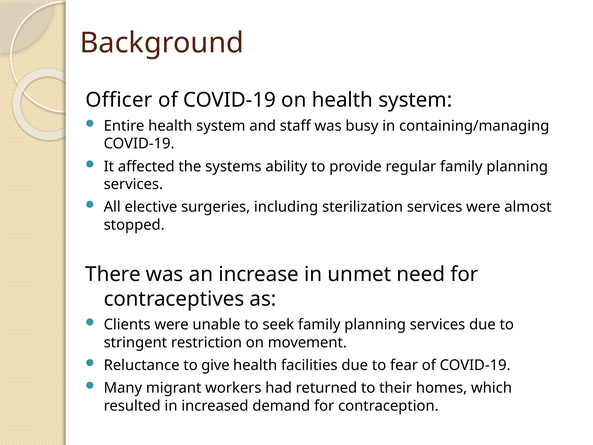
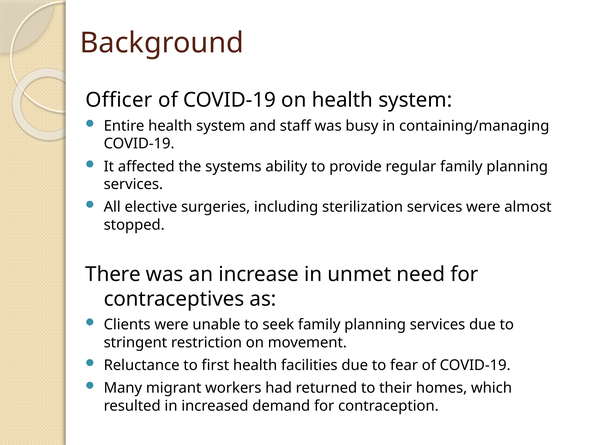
give: give -> first
